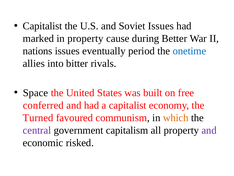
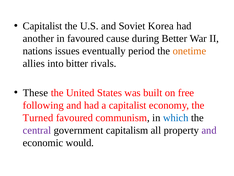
Soviet Issues: Issues -> Korea
marked: marked -> another
in property: property -> favoured
onetime colour: blue -> orange
Space: Space -> These
conferred: conferred -> following
which colour: orange -> blue
risked: risked -> would
